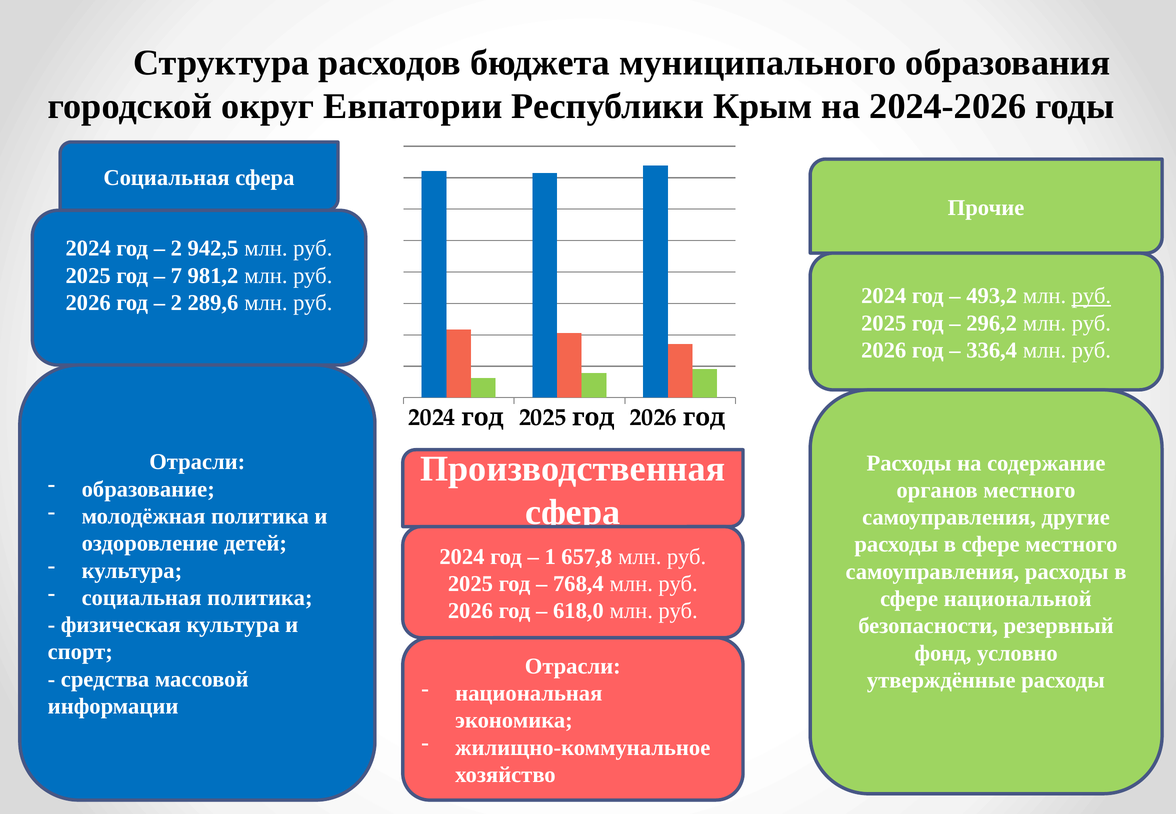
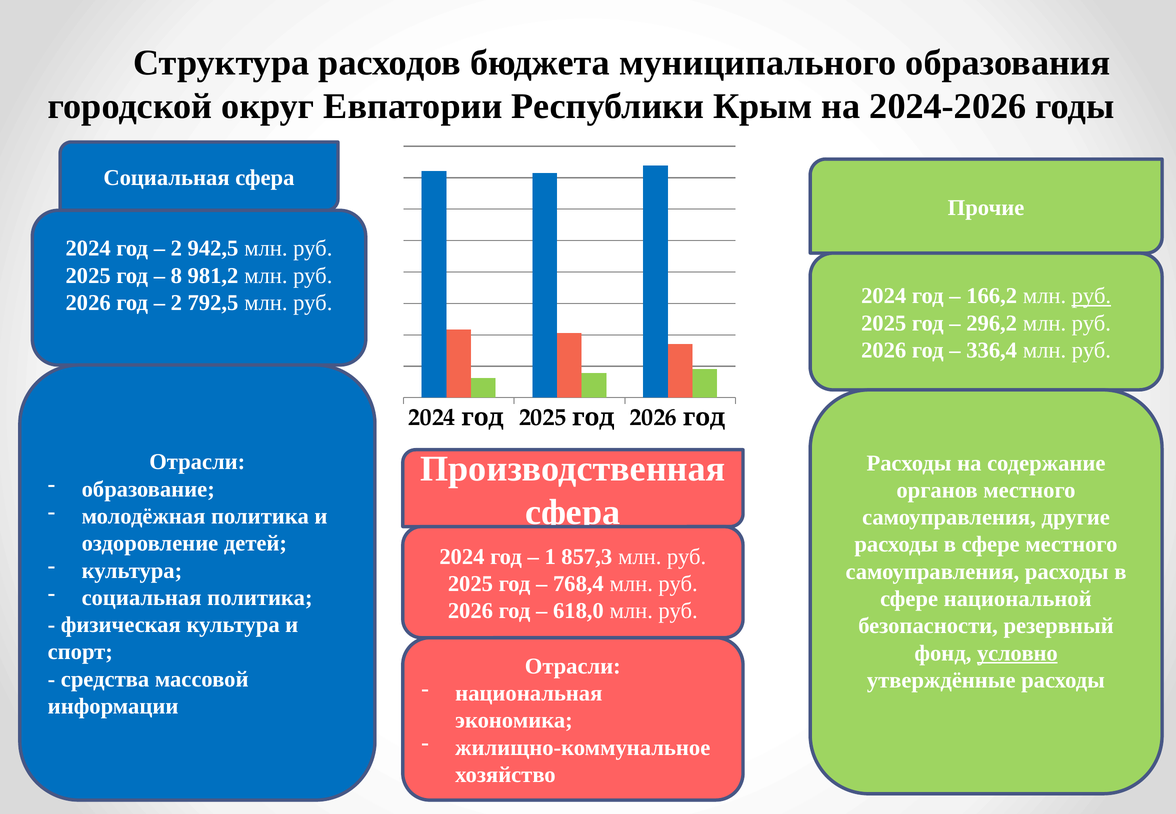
7: 7 -> 8
493,2: 493,2 -> 166,2
289,6: 289,6 -> 792,5
657,8: 657,8 -> 857,3
условно underline: none -> present
